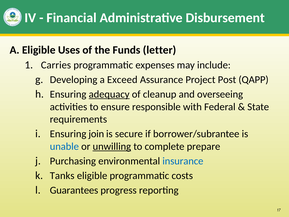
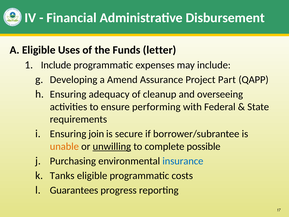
Carries at (56, 65): Carries -> Include
Exceed: Exceed -> Amend
Post: Post -> Part
adequacy underline: present -> none
responsible: responsible -> performing
unable colour: blue -> orange
prepare: prepare -> possible
